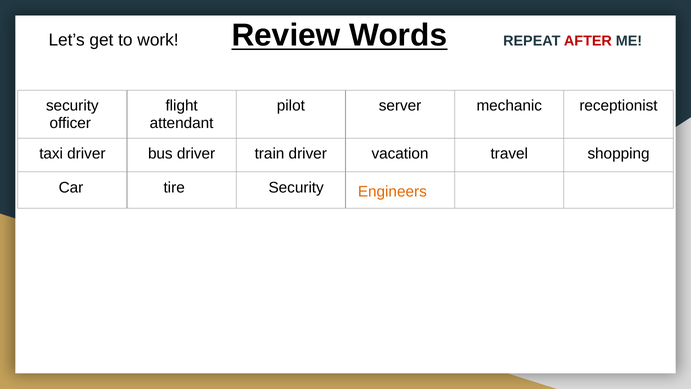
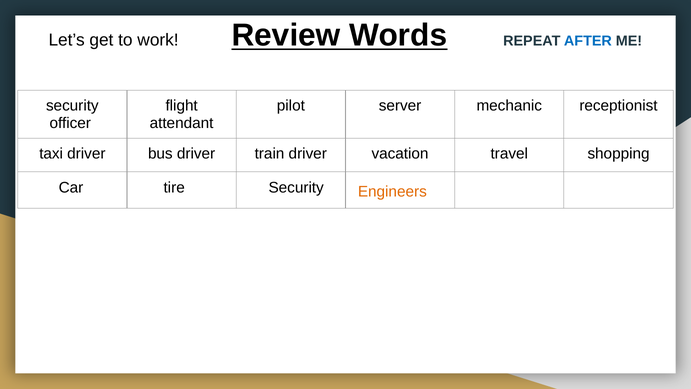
AFTER colour: red -> blue
